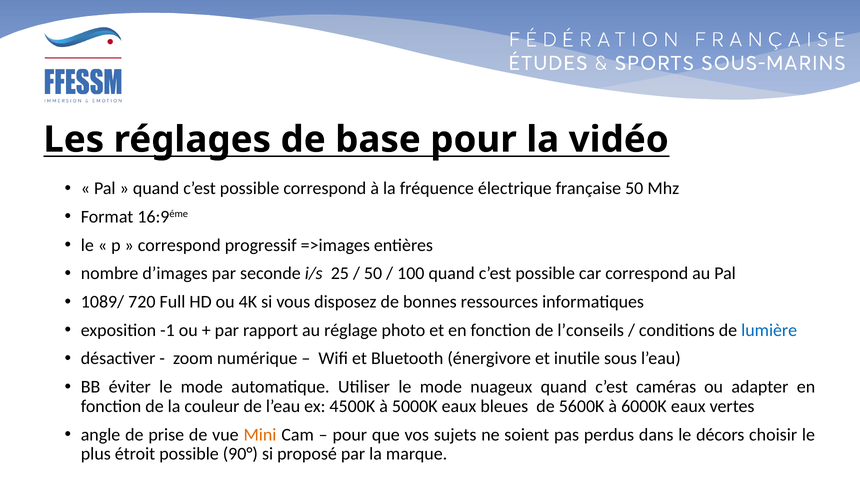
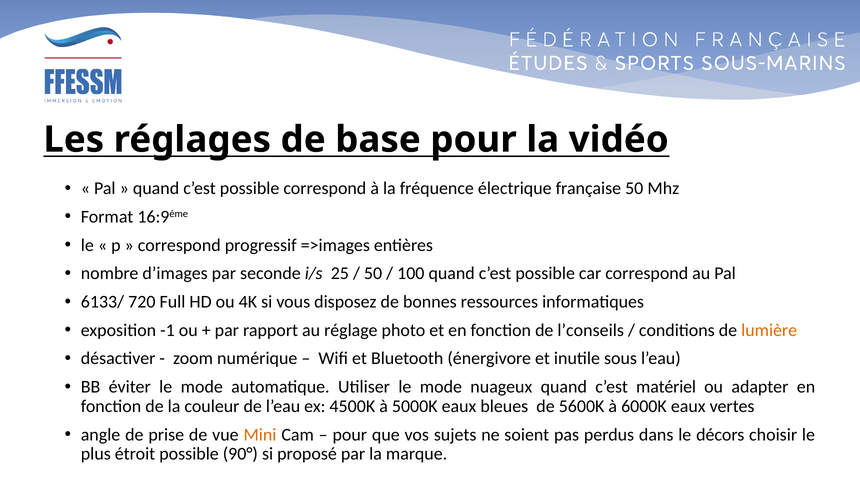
1089/: 1089/ -> 6133/
lumière colour: blue -> orange
caméras: caméras -> matériel
